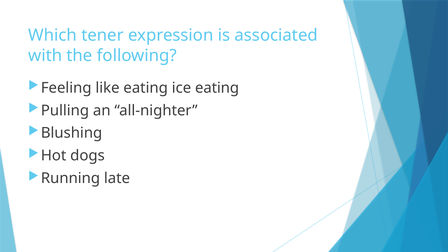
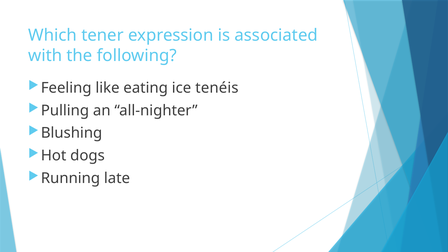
ice eating: eating -> tenéis
